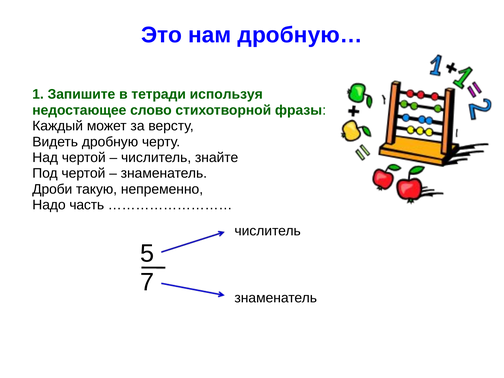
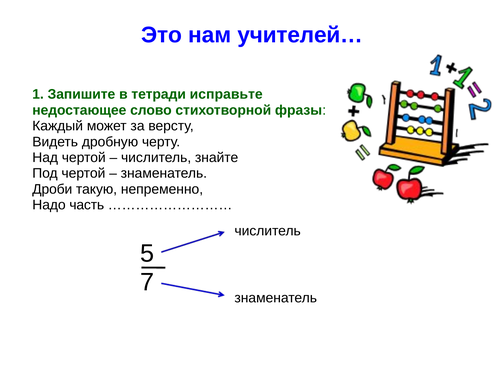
дробную…: дробную… -> учителей…
используя: используя -> исправьте
